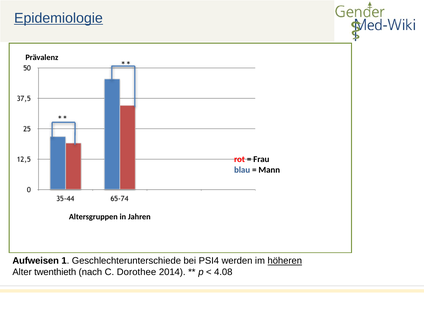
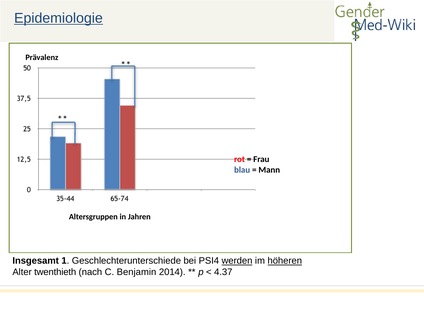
Aufweisen: Aufweisen -> Insgesamt
werden underline: none -> present
Dorothee: Dorothee -> Benjamin
4.08: 4.08 -> 4.37
